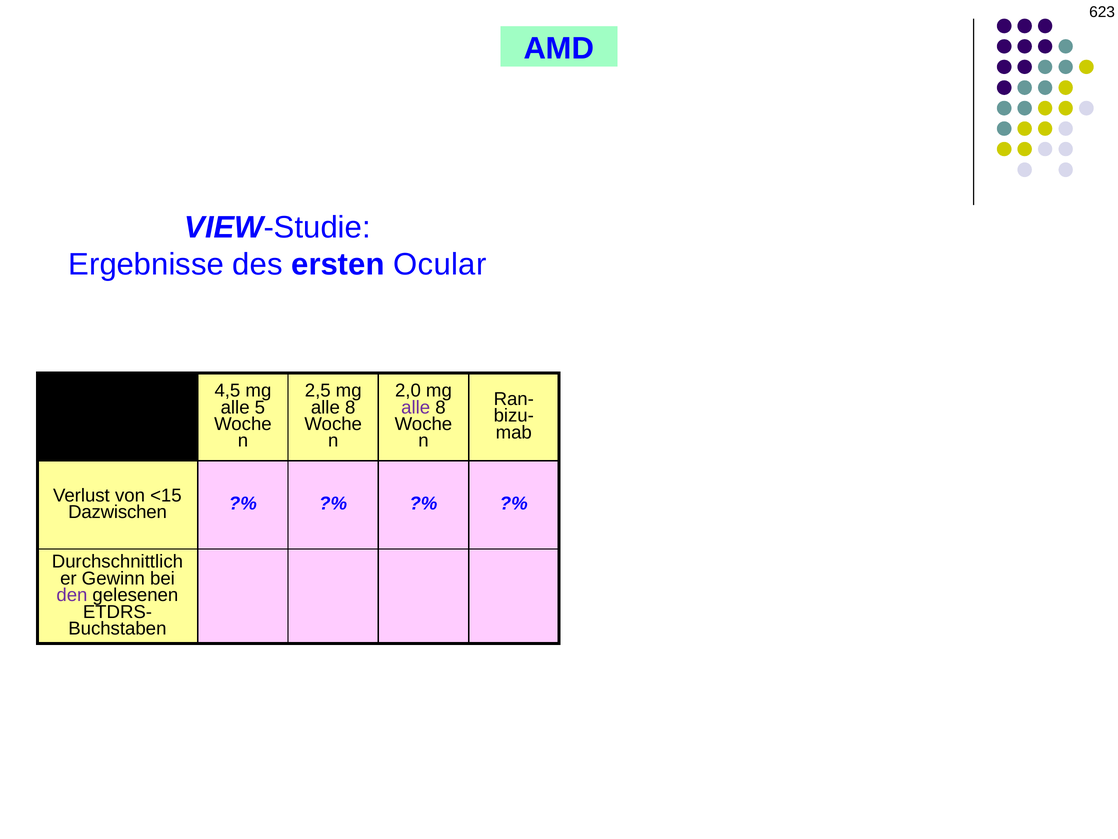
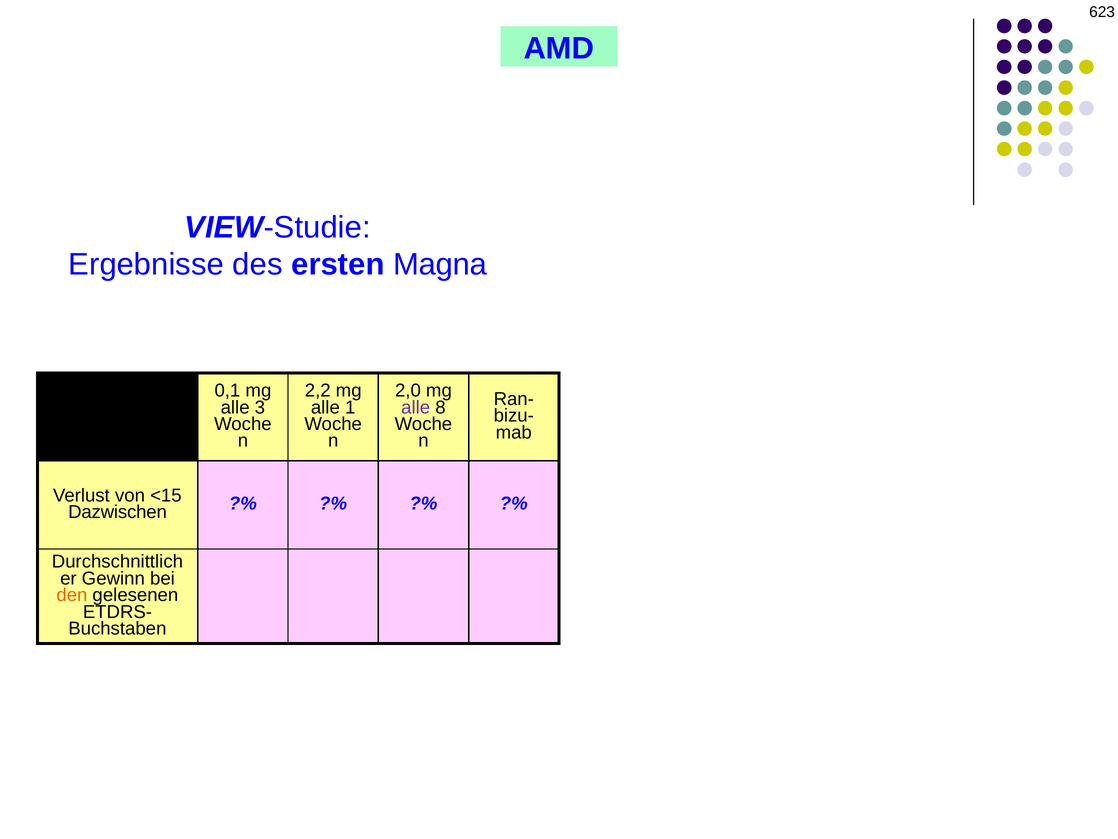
Ocular: Ocular -> Magna
4,5: 4,5 -> 0,1
2,5: 2,5 -> 2,2
5: 5 -> 3
8 at (350, 407): 8 -> 1
den colour: purple -> orange
